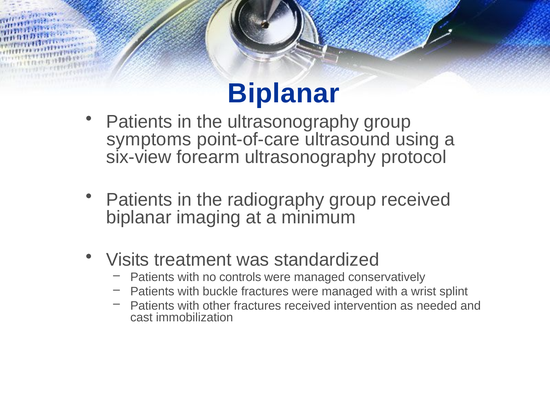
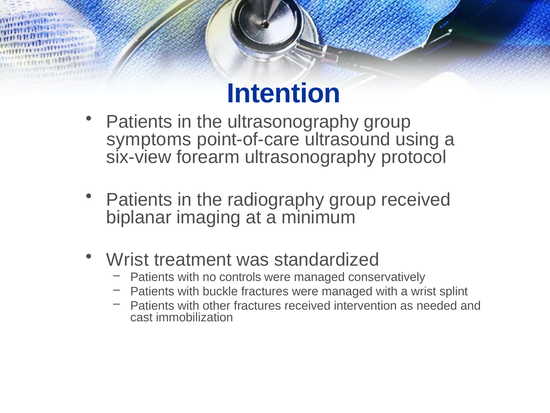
Biplanar at (284, 93): Biplanar -> Intention
Visits at (128, 260): Visits -> Wrist
